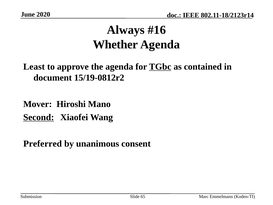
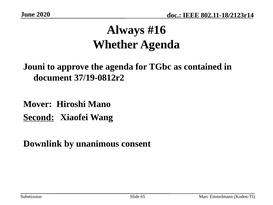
Least: Least -> Jouni
TGbc underline: present -> none
15/19-0812r2: 15/19-0812r2 -> 37/19-0812r2
Preferred: Preferred -> Downlink
